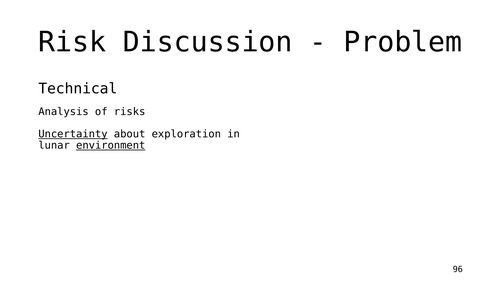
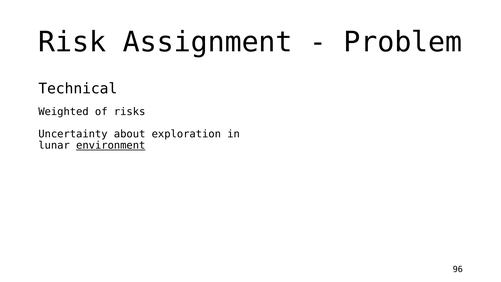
Discussion: Discussion -> Assignment
Analysis: Analysis -> Weighted
Uncertainty underline: present -> none
